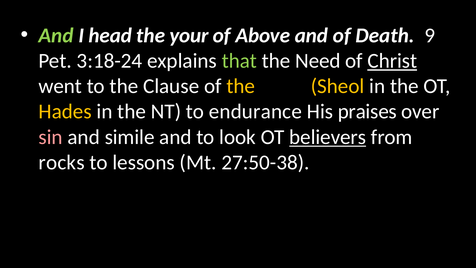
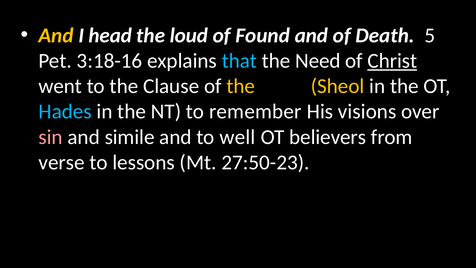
And at (56, 35) colour: light green -> yellow
your: your -> loud
Above: Above -> Found
9: 9 -> 5
3:18-24: 3:18-24 -> 3:18-16
that colour: light green -> light blue
Hades colour: yellow -> light blue
endurance: endurance -> remember
praises: praises -> visions
look: look -> well
believers underline: present -> none
rocks: rocks -> verse
27:50-38: 27:50-38 -> 27:50-23
